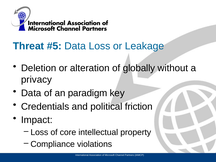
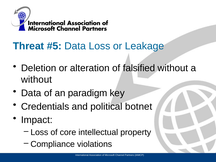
globally: globally -> falsified
privacy at (37, 80): privacy -> without
friction: friction -> botnet
